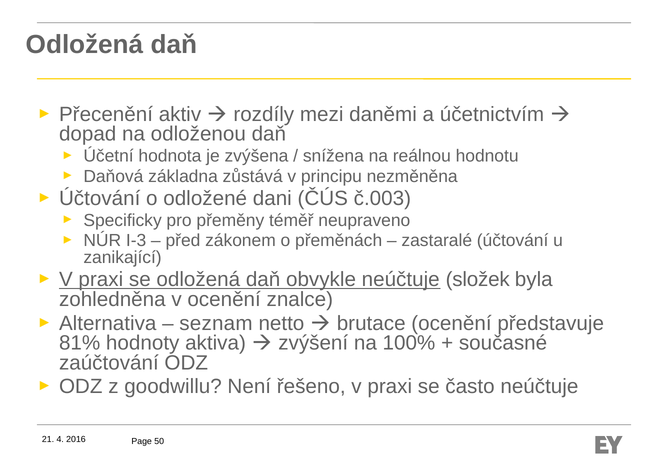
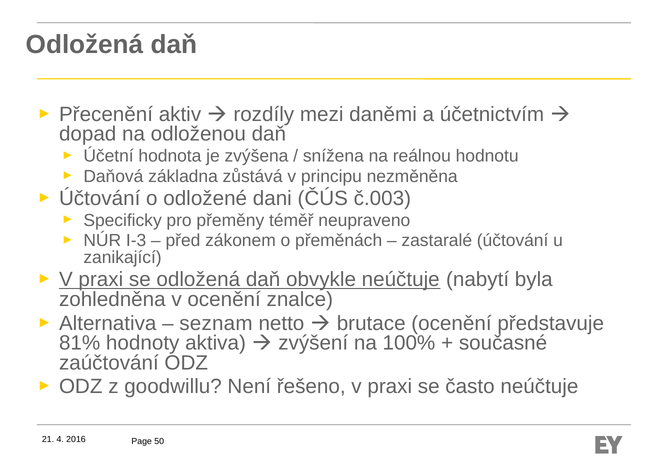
složek: složek -> nabytí
